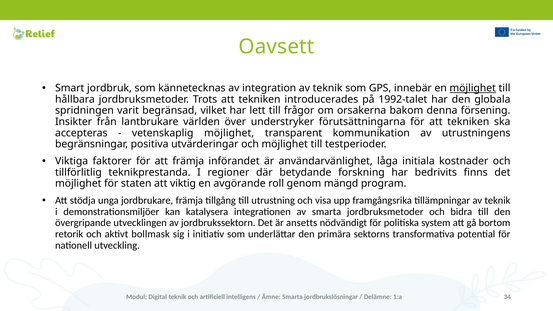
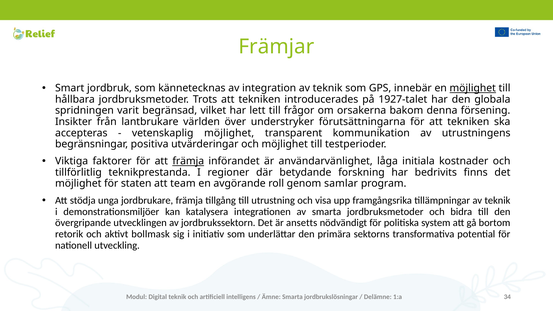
Oavsett: Oavsett -> Främjar
1992-talet: 1992-talet -> 1927-talet
främja at (188, 161) underline: none -> present
viktig: viktig -> team
mängd: mängd -> samlar
